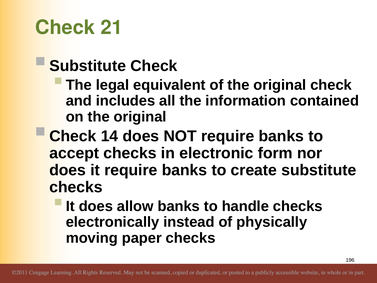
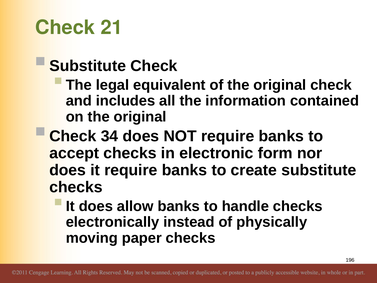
14: 14 -> 34
